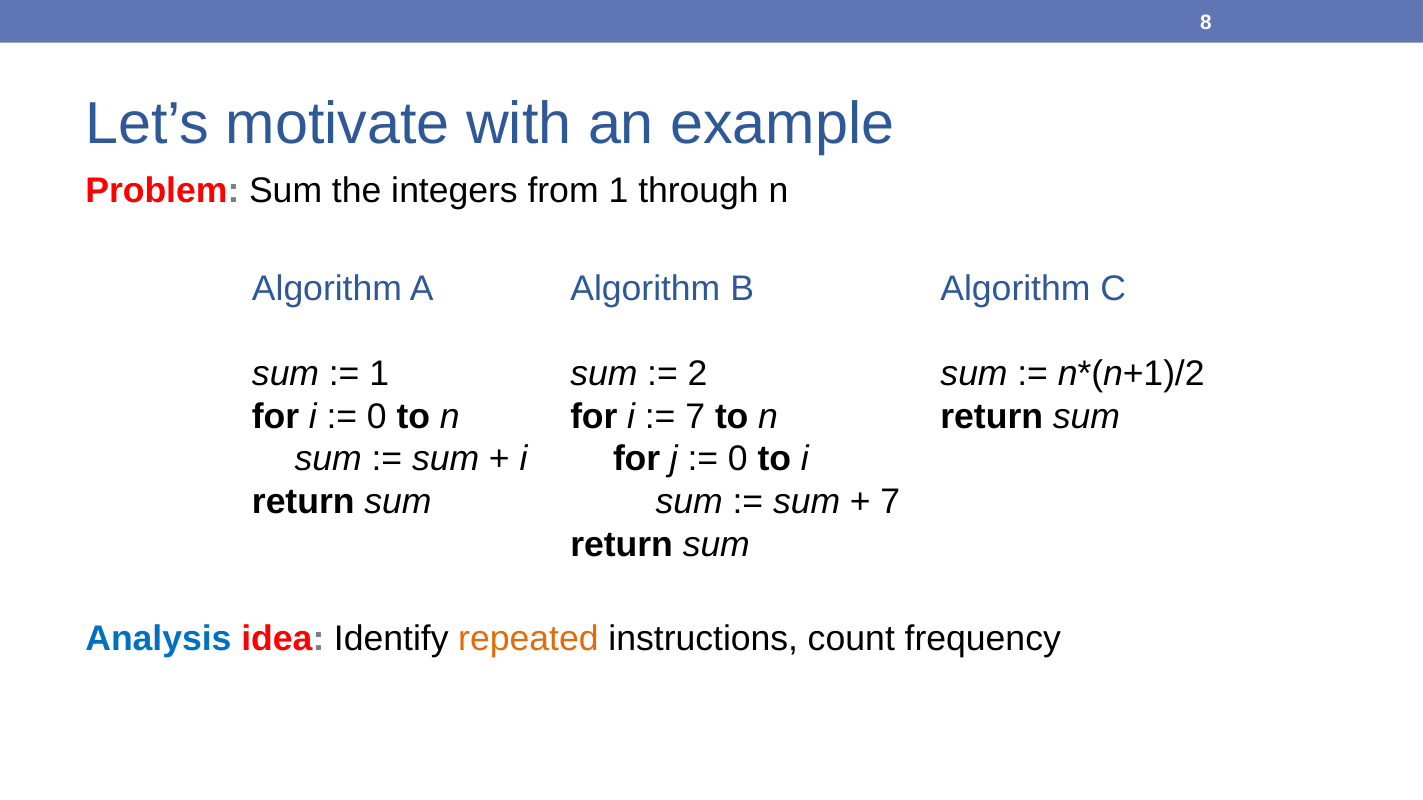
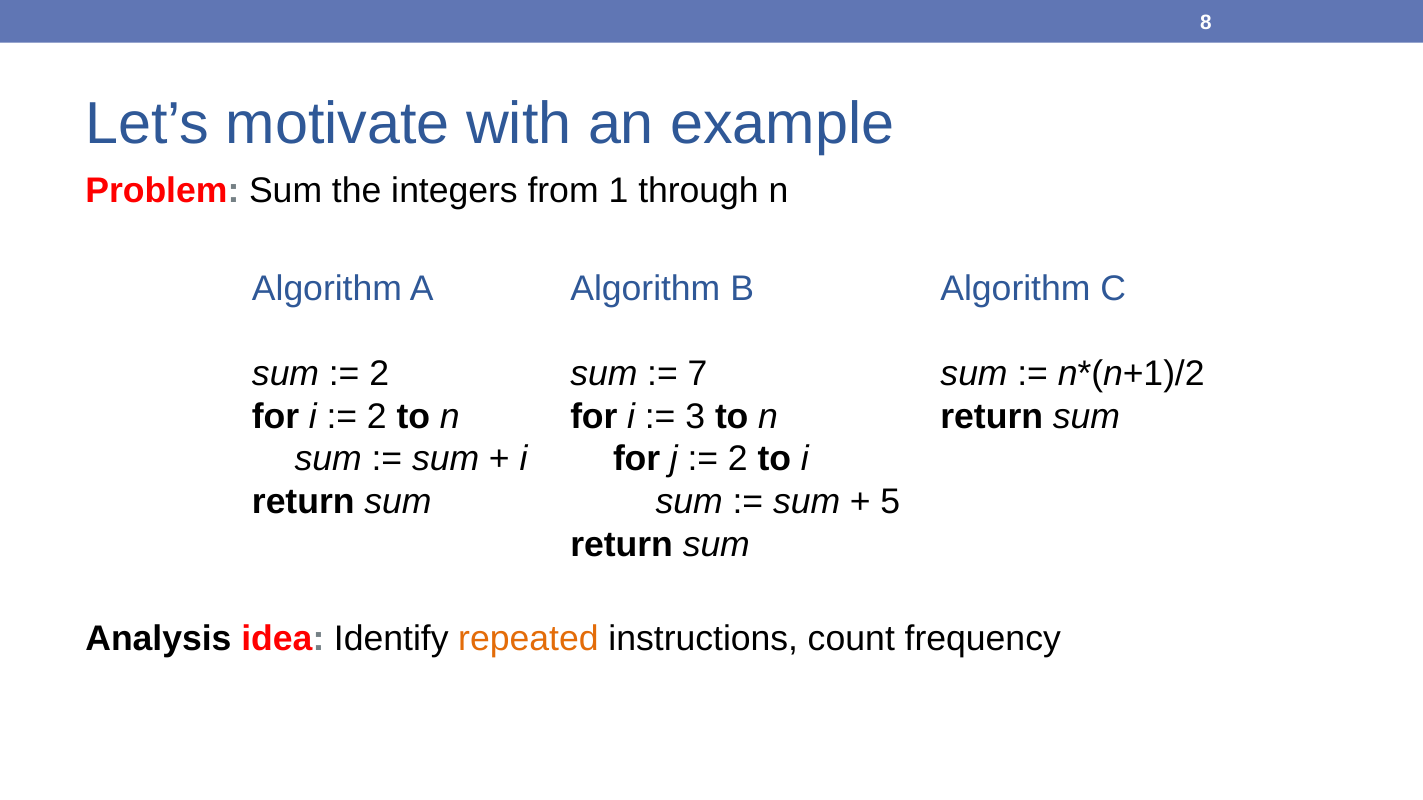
1 at (379, 374): 1 -> 2
2: 2 -> 7
0 at (377, 417): 0 -> 2
7 at (695, 417): 7 -> 3
0 at (738, 459): 0 -> 2
7 at (890, 502): 7 -> 5
Analysis colour: blue -> black
